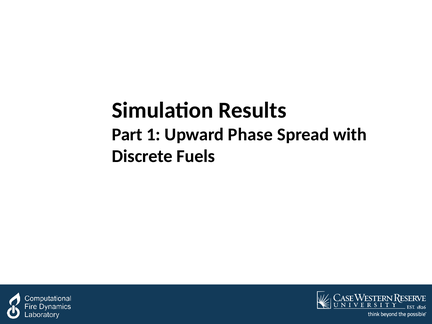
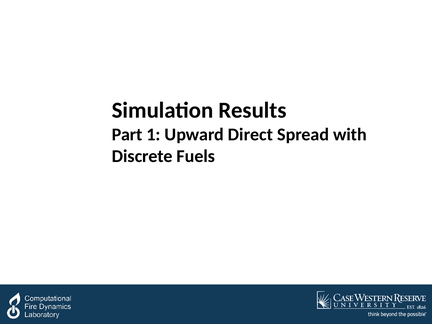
Phase: Phase -> Direct
